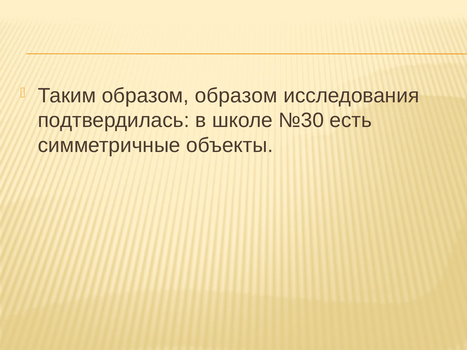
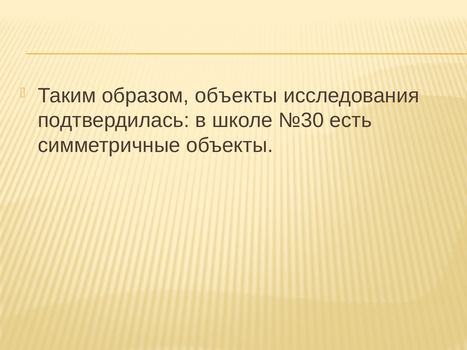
образом образом: образом -> объекты
